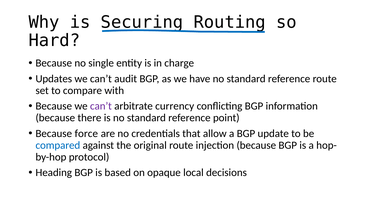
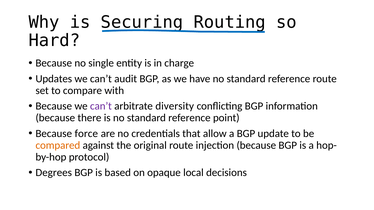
currency: currency -> diversity
compared colour: blue -> orange
Heading: Heading -> Degrees
